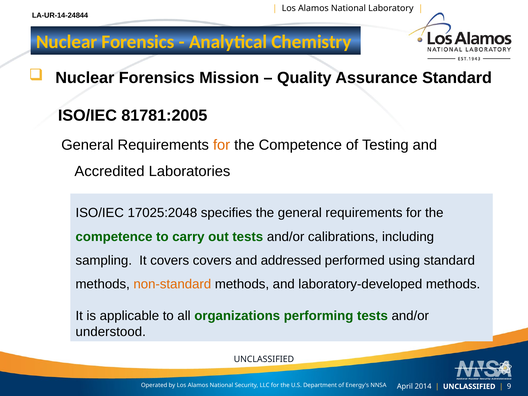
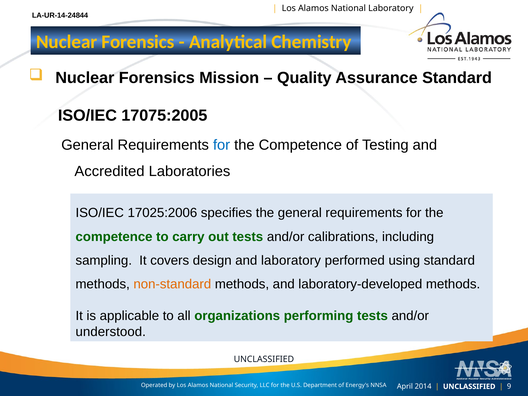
81781:2005: 81781:2005 -> 17075:2005
for at (222, 145) colour: orange -> blue
17025:2048: 17025:2048 -> 17025:2006
covers covers: covers -> design
and addressed: addressed -> laboratory
